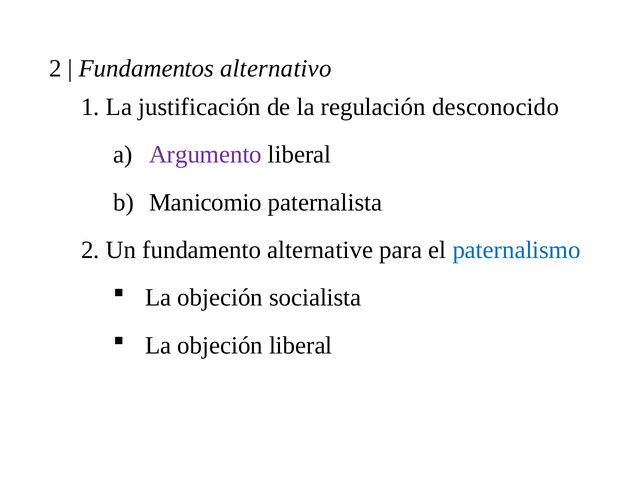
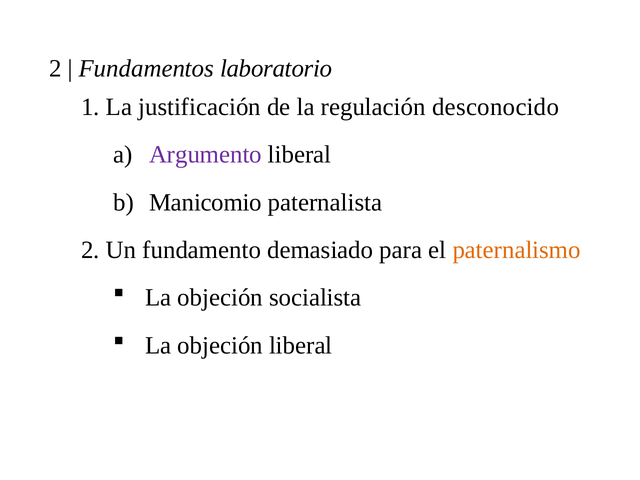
alternativo: alternativo -> laboratorio
alternative: alternative -> demasiado
paternalismo colour: blue -> orange
